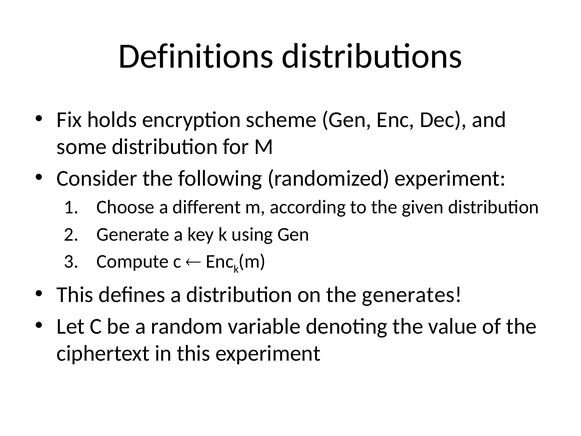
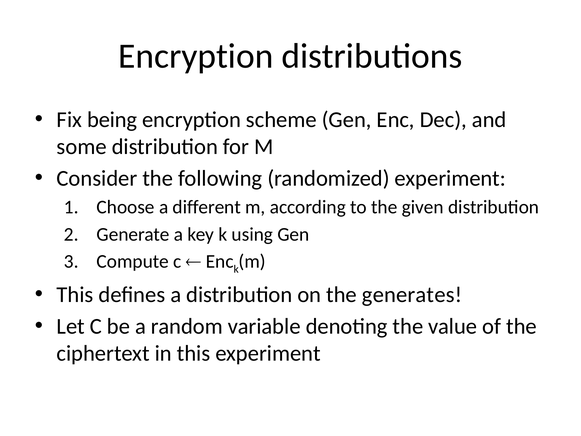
Definitions at (196, 56): Definitions -> Encryption
holds: holds -> being
